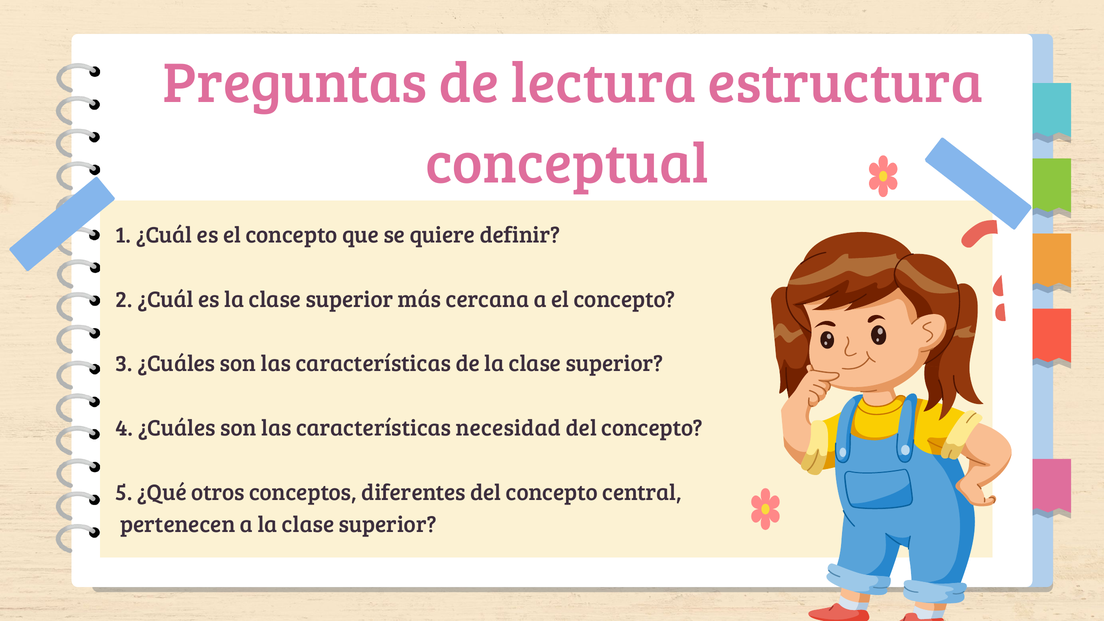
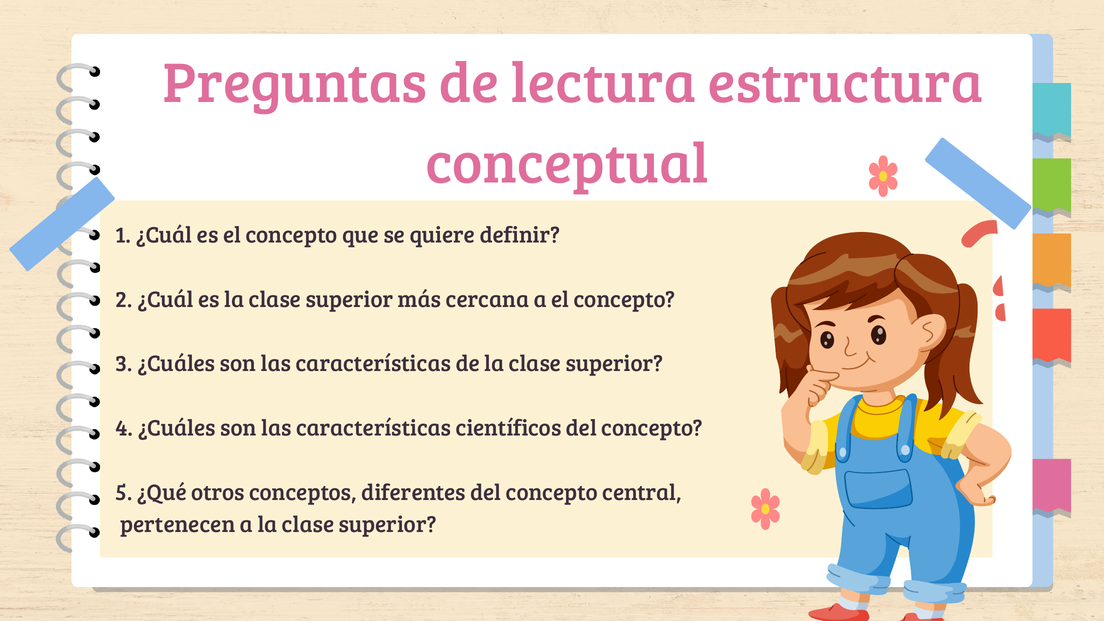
necesidad: necesidad -> científicos
